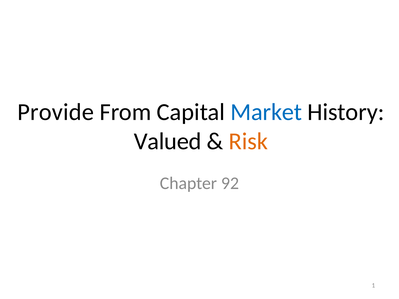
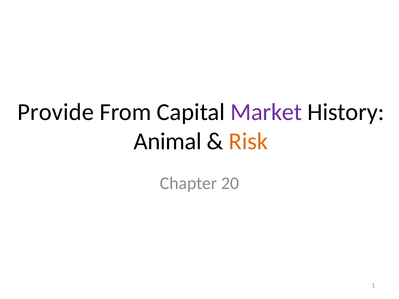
Market colour: blue -> purple
Valued: Valued -> Animal
92: 92 -> 20
